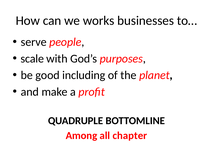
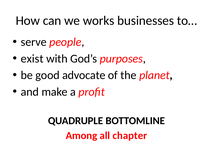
scale: scale -> exist
including: including -> advocate
